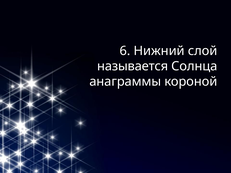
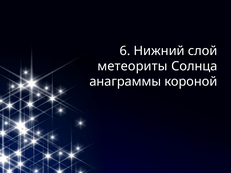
называется: называется -> метеориты
